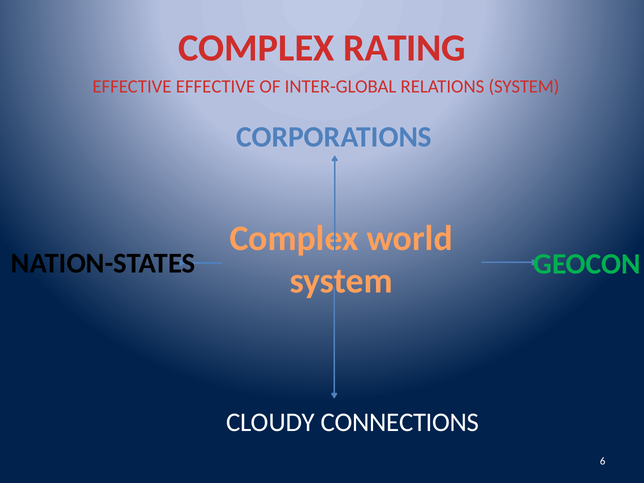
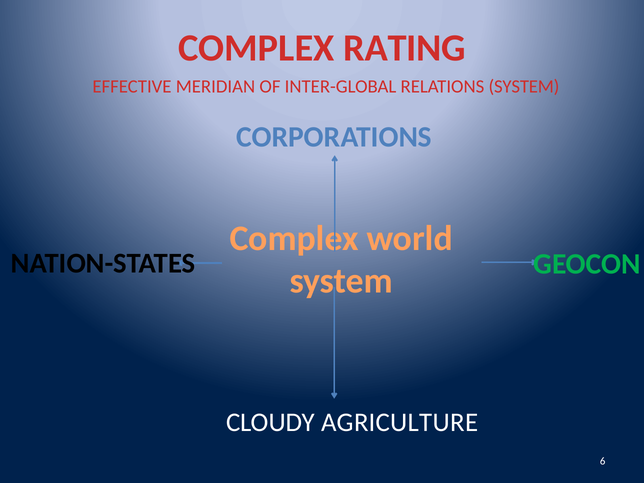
EFFECTIVE EFFECTIVE: EFFECTIVE -> MERIDIAN
CONNECTIONS: CONNECTIONS -> AGRICULTURE
